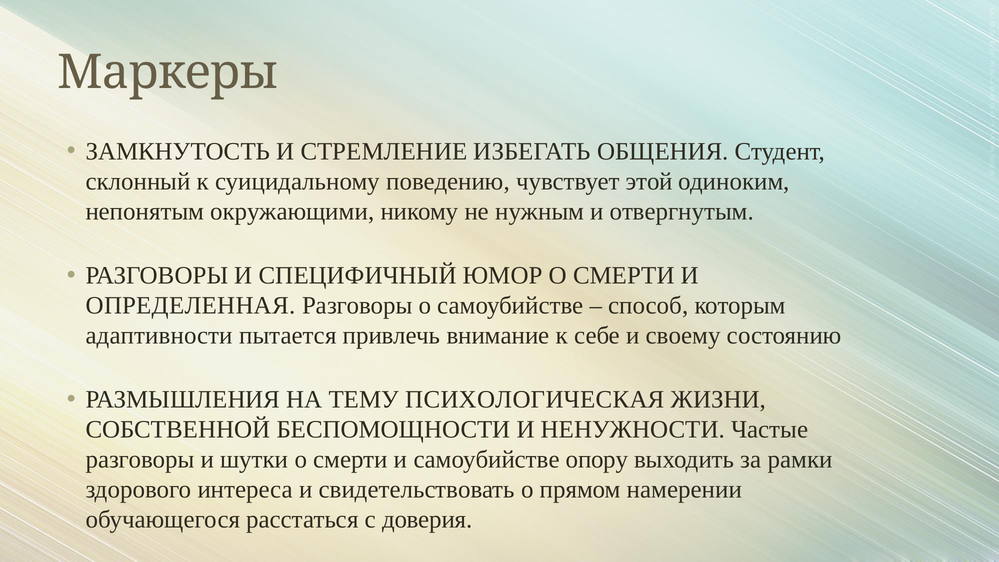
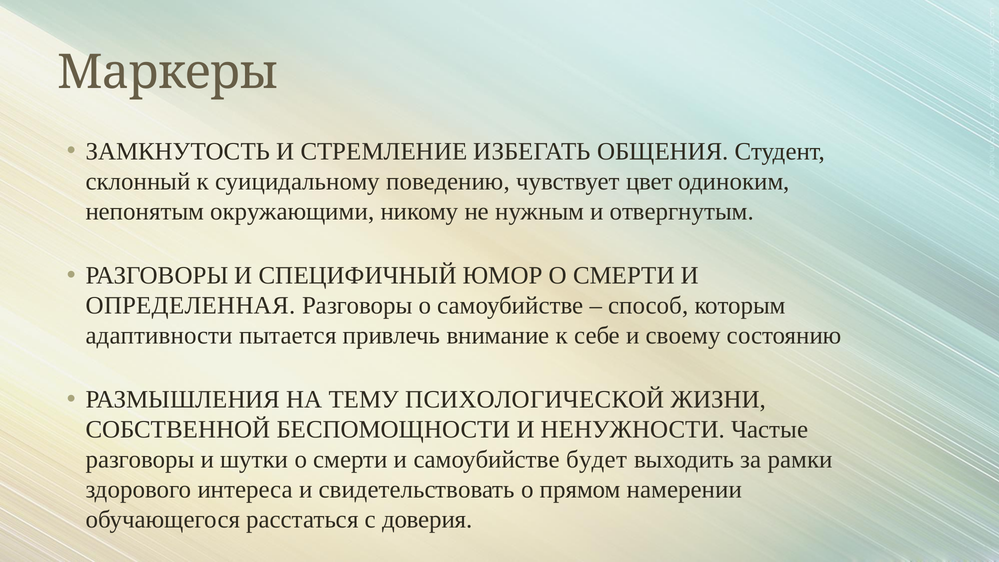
этой: этой -> цвет
ПСИХОЛОГИЧЕСКАЯ: ПСИХОЛОГИЧЕСКАЯ -> ПСИХОЛОГИЧЕСКОЙ
опору: опору -> будет
